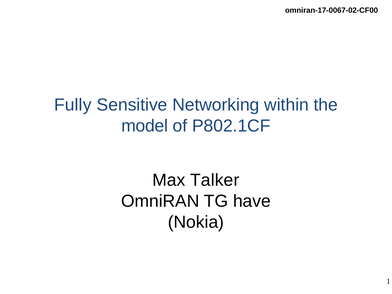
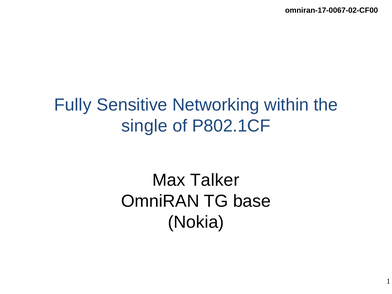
model: model -> single
have: have -> base
